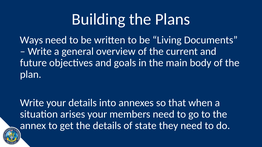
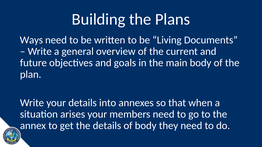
of state: state -> body
